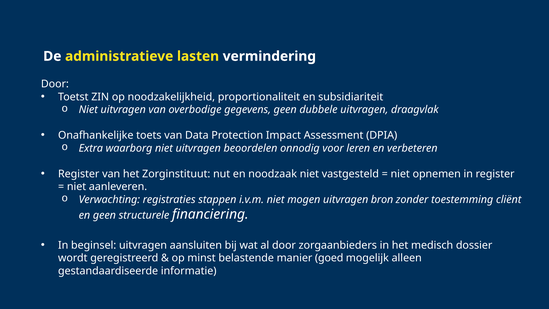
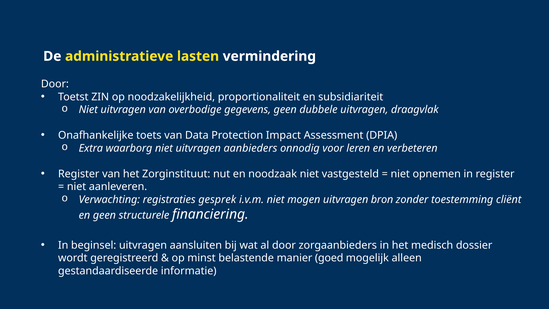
beoordelen: beoordelen -> aanbieders
stappen: stappen -> gesprek
